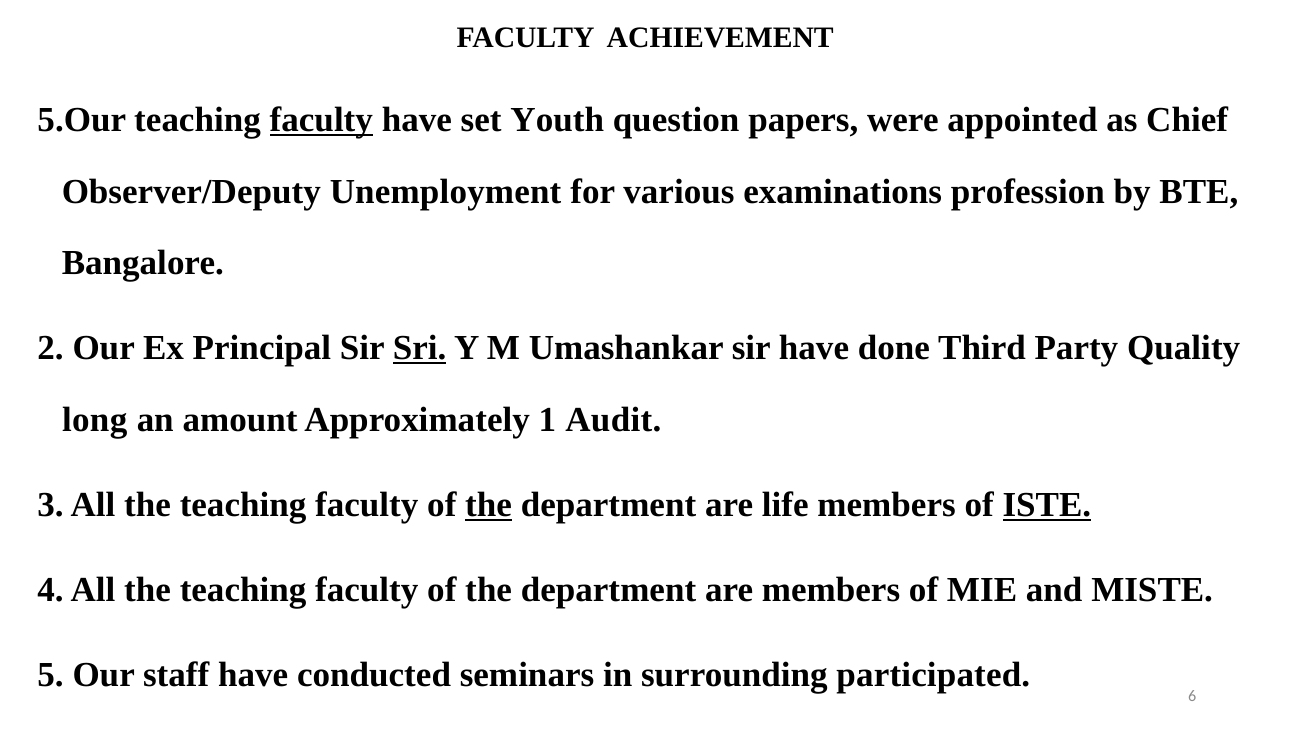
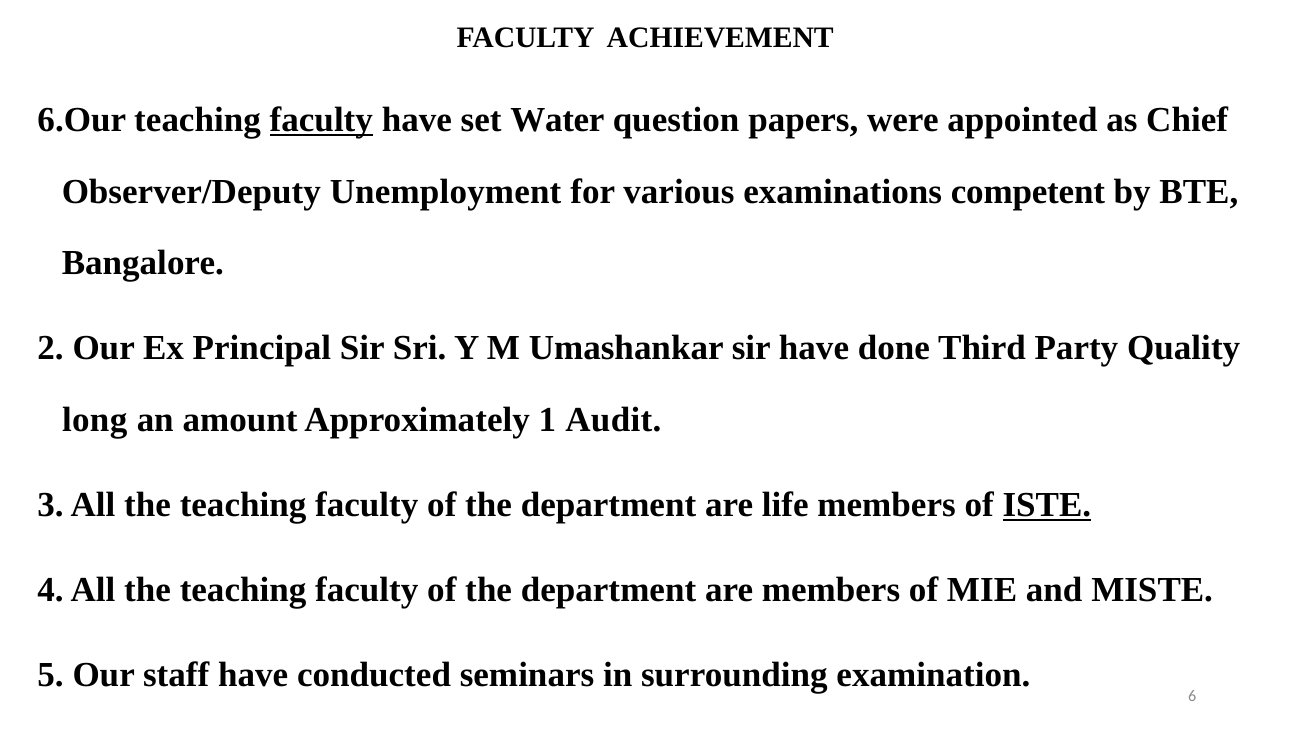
5.Our: 5.Our -> 6.Our
Youth: Youth -> Water
profession: profession -> competent
Sri underline: present -> none
the at (489, 504) underline: present -> none
participated: participated -> examination
